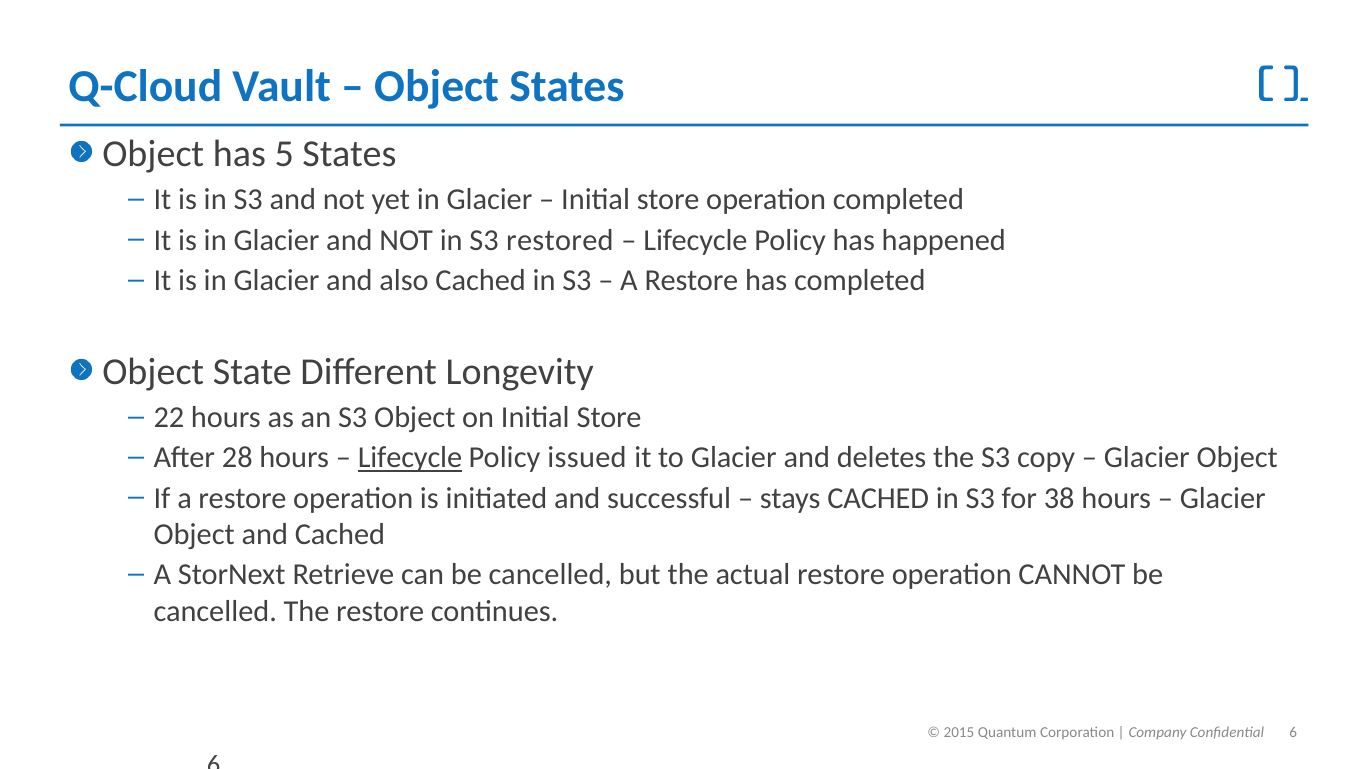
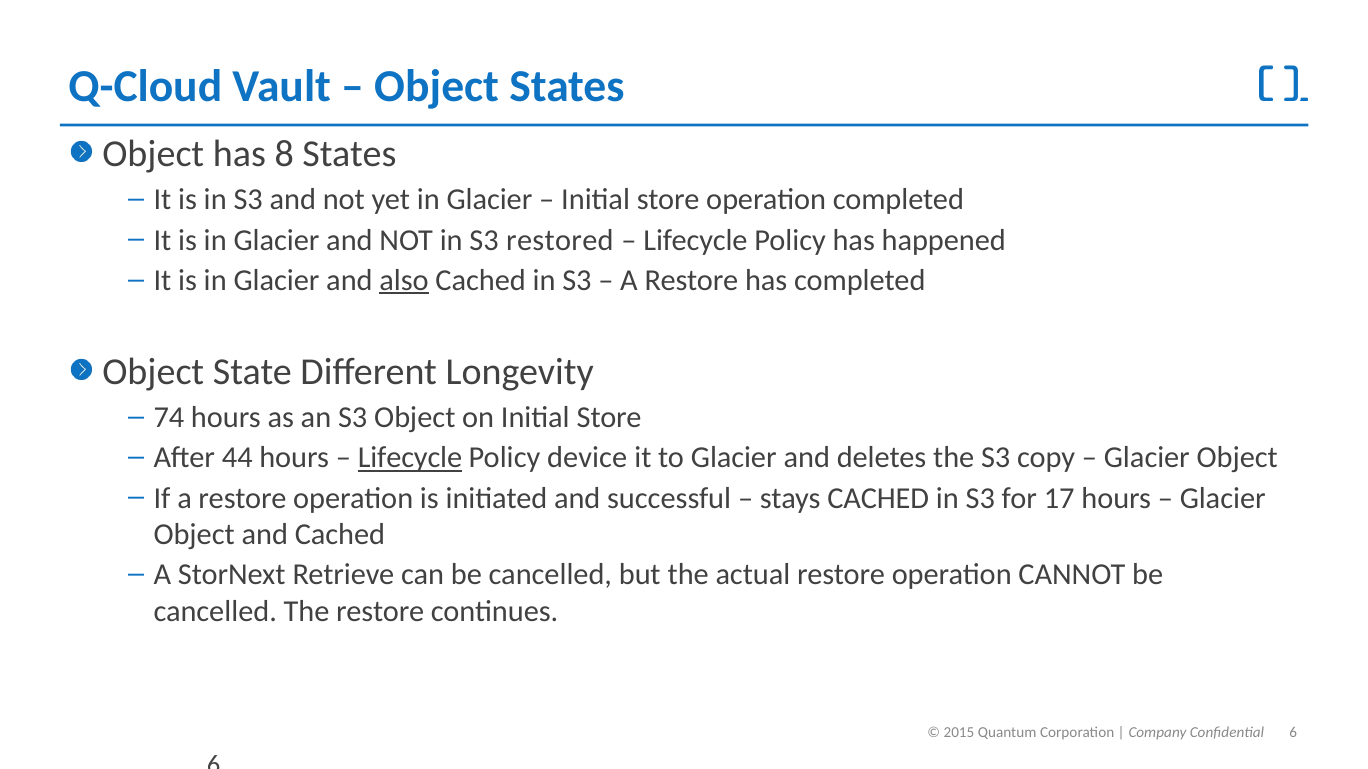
5: 5 -> 8
also underline: none -> present
22: 22 -> 74
28: 28 -> 44
issued: issued -> device
38: 38 -> 17
